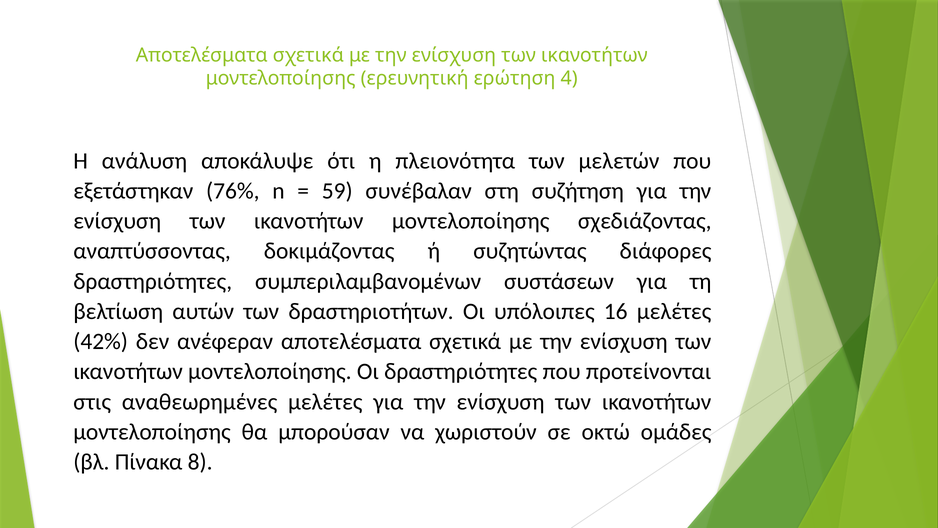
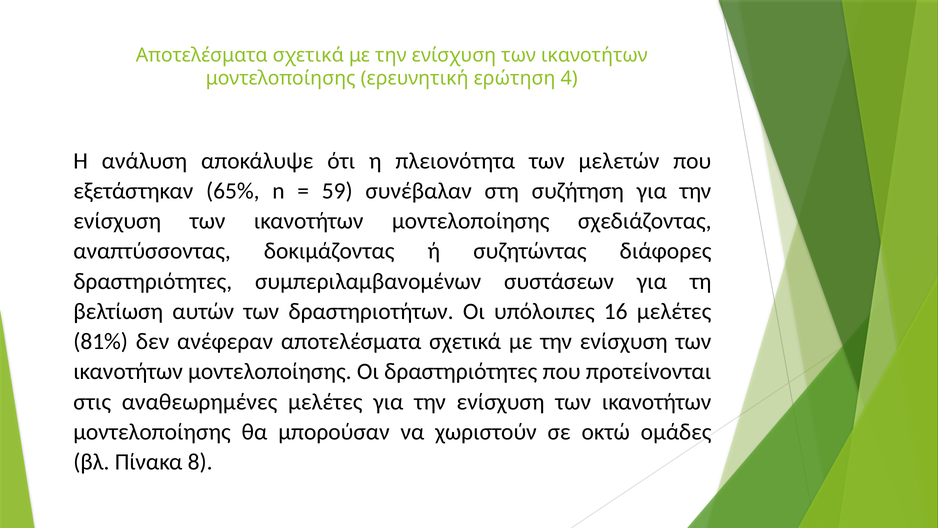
76%: 76% -> 65%
42%: 42% -> 81%
